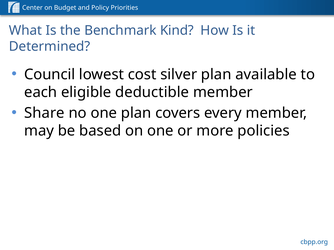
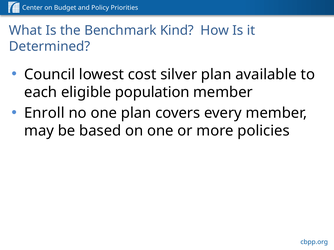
deductible: deductible -> population
Share: Share -> Enroll
